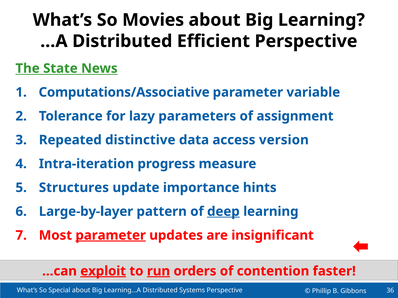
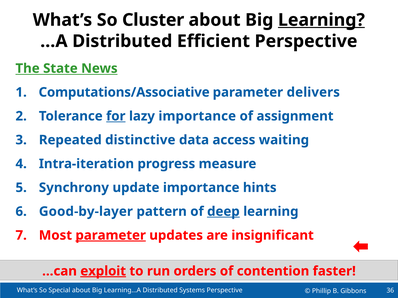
Movies: Movies -> Cluster
Learning at (321, 20) underline: none -> present
variable: variable -> delivers
for underline: none -> present
lazy parameters: parameters -> importance
version: version -> waiting
Structures: Structures -> Synchrony
Large-by-layer: Large-by-layer -> Good-by-layer
run underline: present -> none
